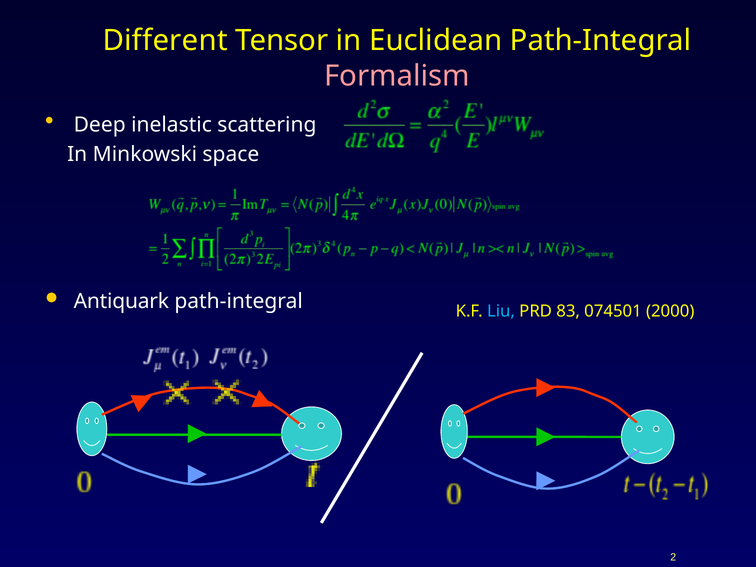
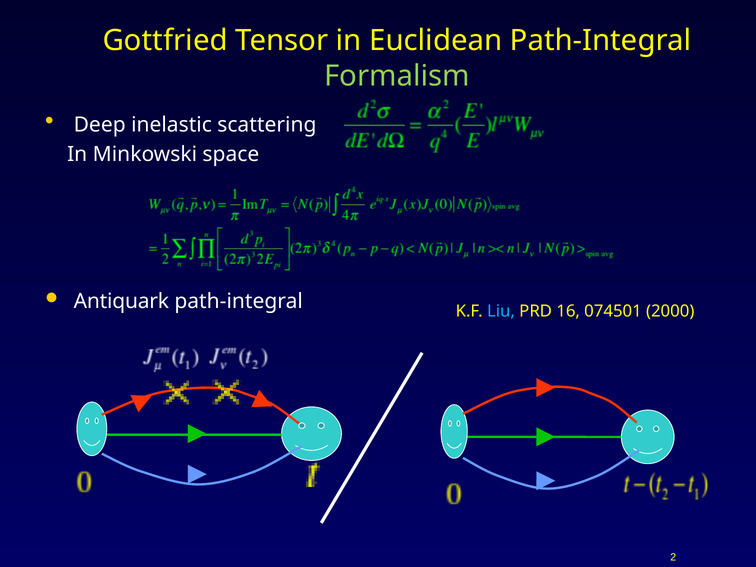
Different: Different -> Gottfried
Formalism colour: pink -> light green
83: 83 -> 16
